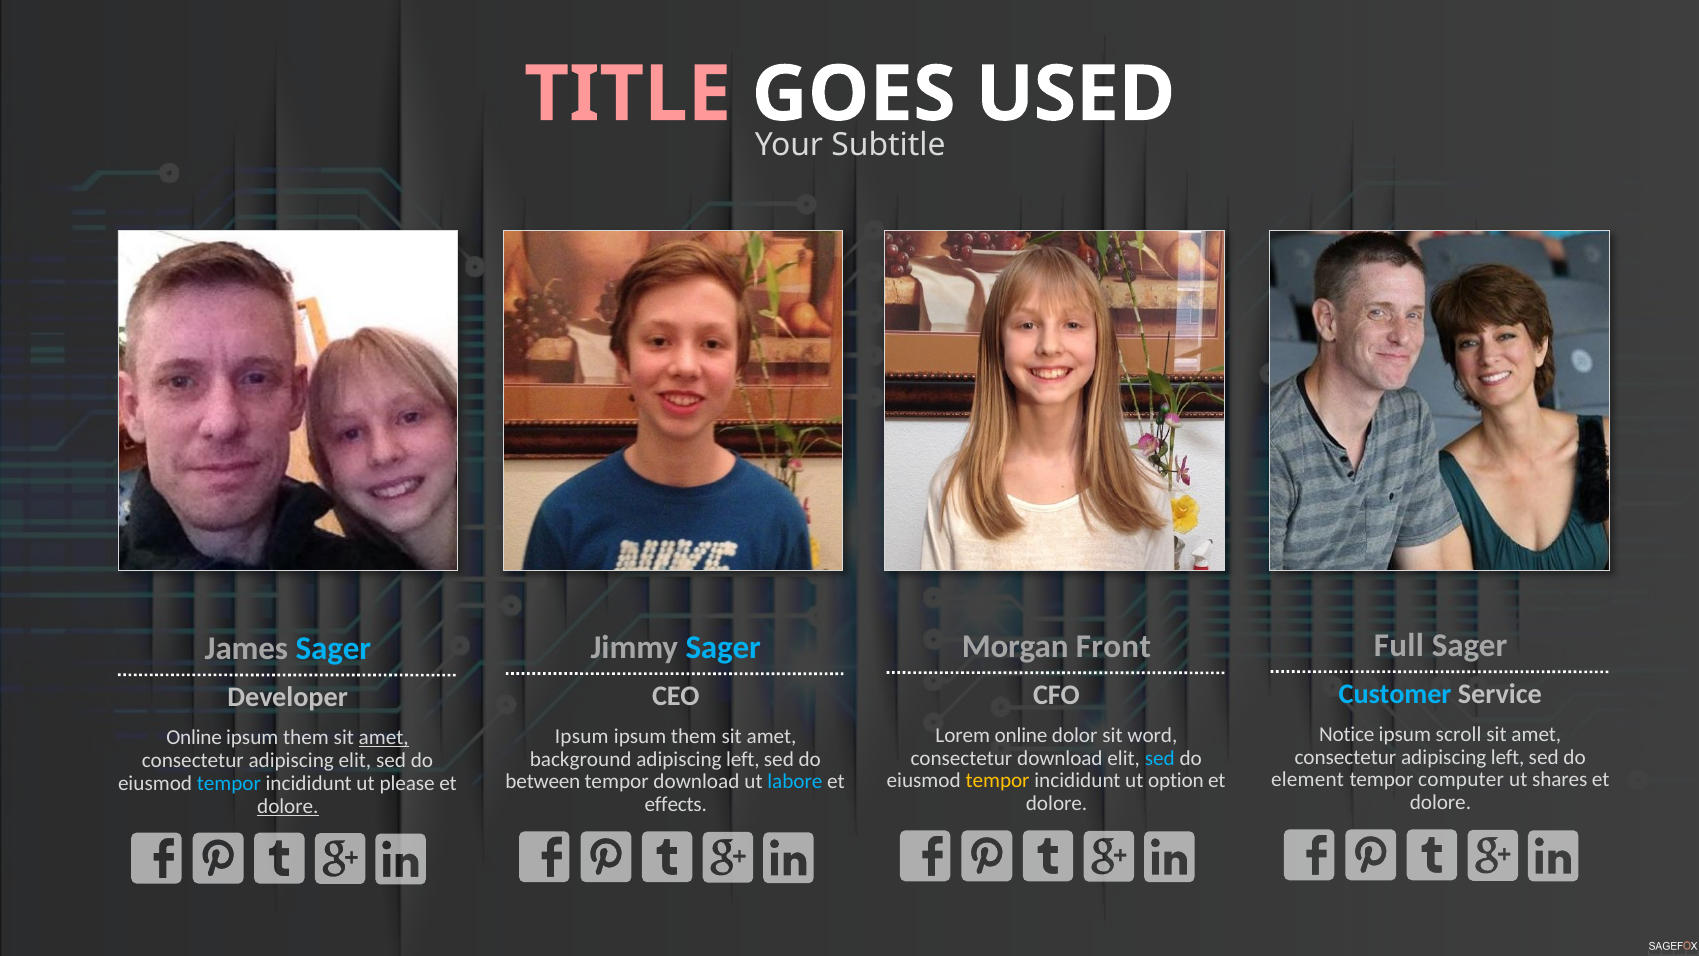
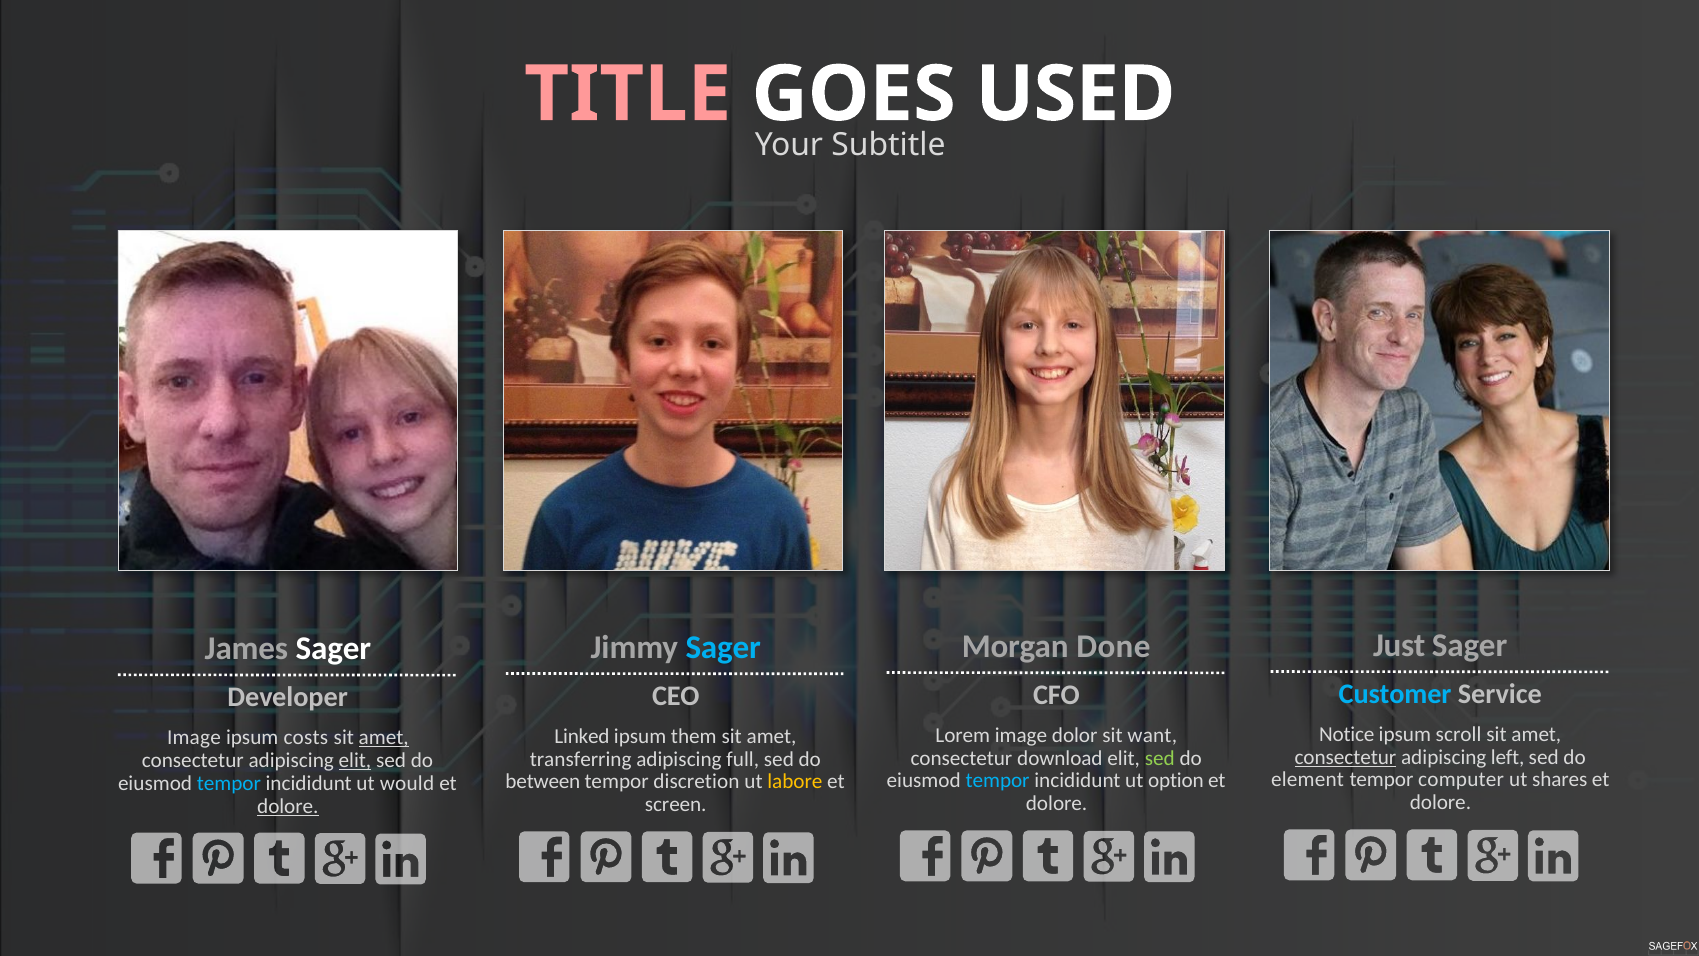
Full: Full -> Just
Front: Front -> Done
Sager at (333, 648) colour: light blue -> white
Lorem online: online -> image
word: word -> want
Ipsum at (582, 736): Ipsum -> Linked
Online at (194, 737): Online -> Image
them at (306, 737): them -> costs
consectetur at (1345, 757) underline: none -> present
sed at (1160, 758) colour: light blue -> light green
background: background -> transferring
left at (743, 759): left -> full
elit at (355, 760) underline: none -> present
tempor at (998, 781) colour: yellow -> light blue
tempor download: download -> discretion
labore colour: light blue -> yellow
please: please -> would
effects: effects -> screen
